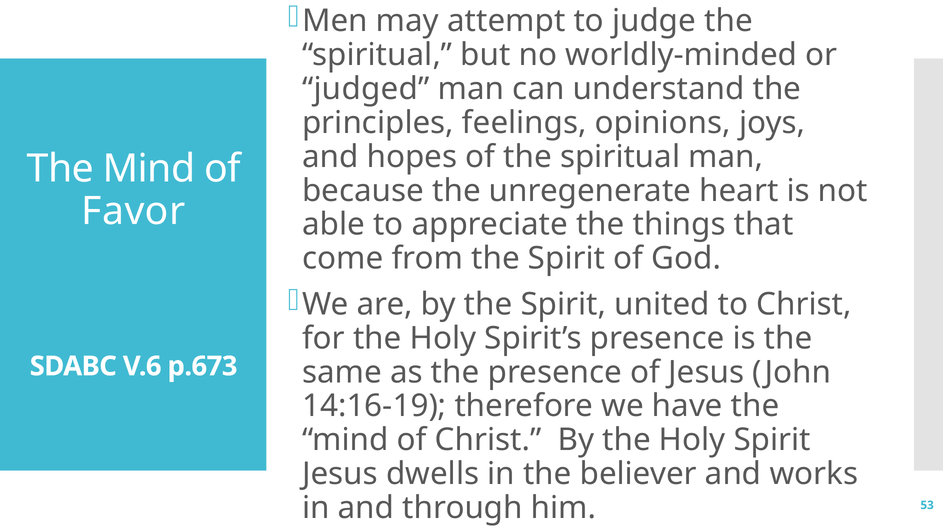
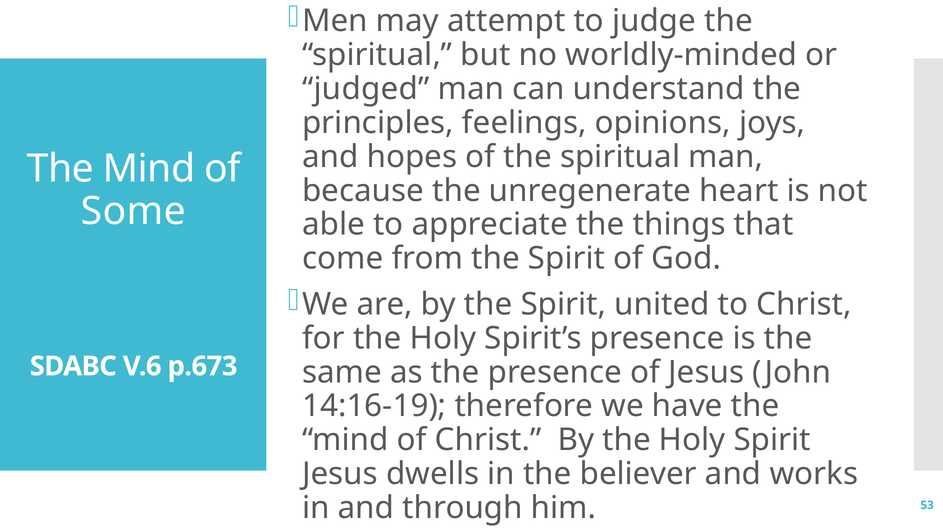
Favor: Favor -> Some
